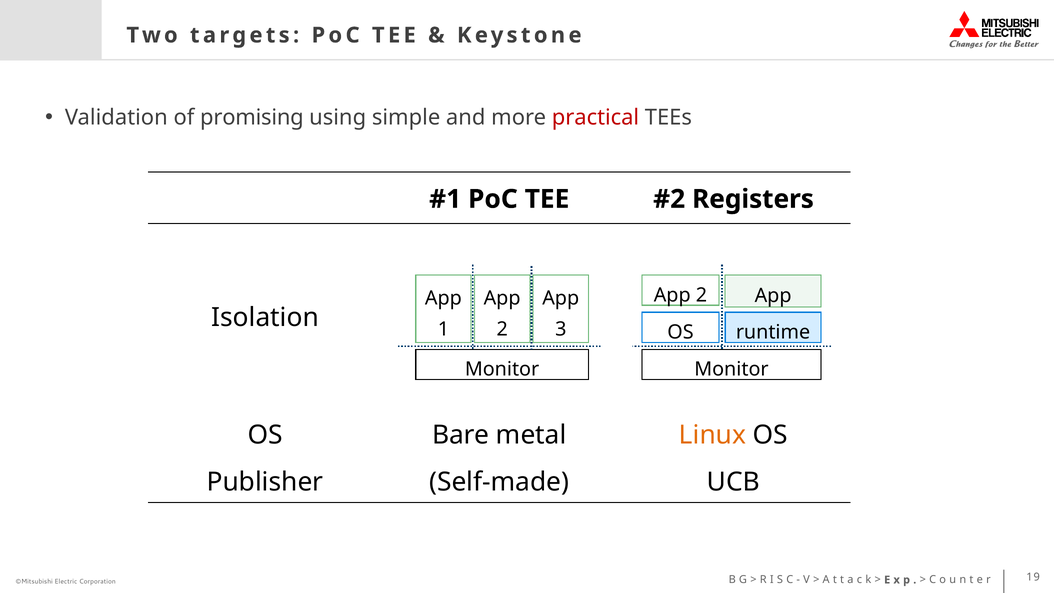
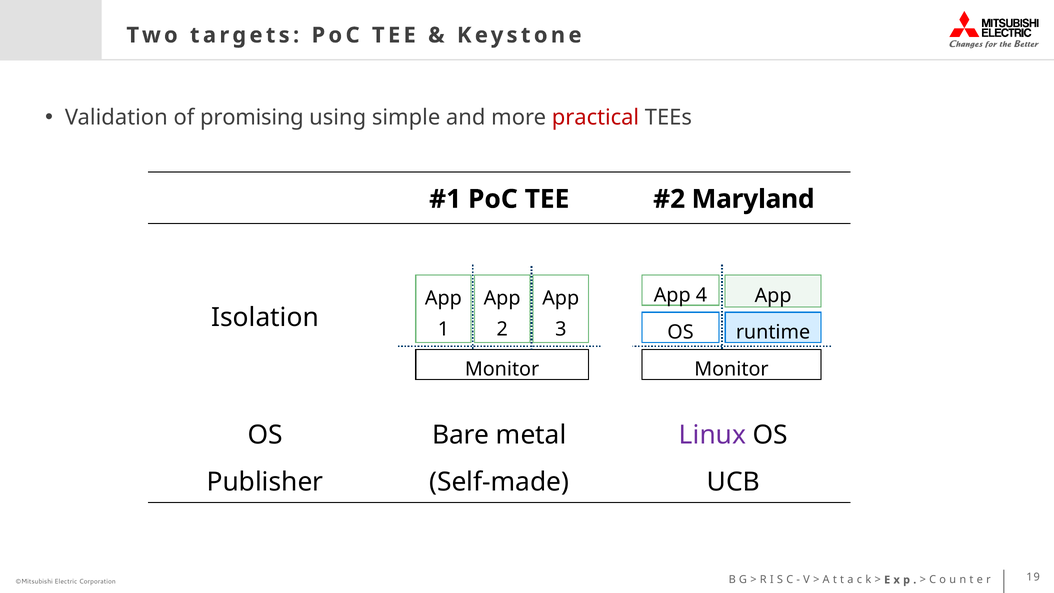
Registers: Registers -> Maryland
2 at (701, 295): 2 -> 4
Linux colour: orange -> purple
